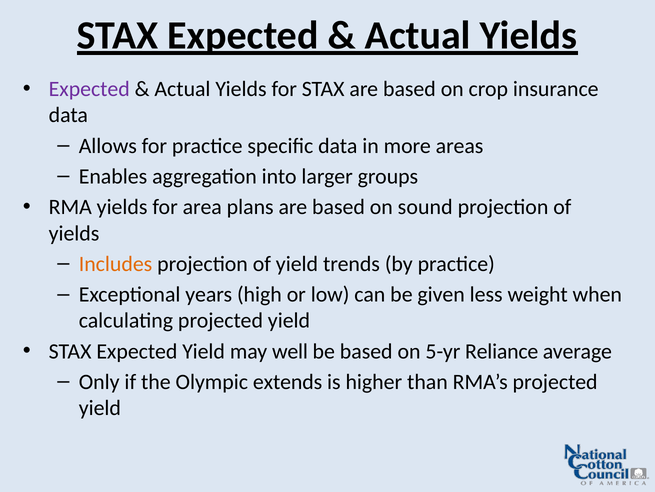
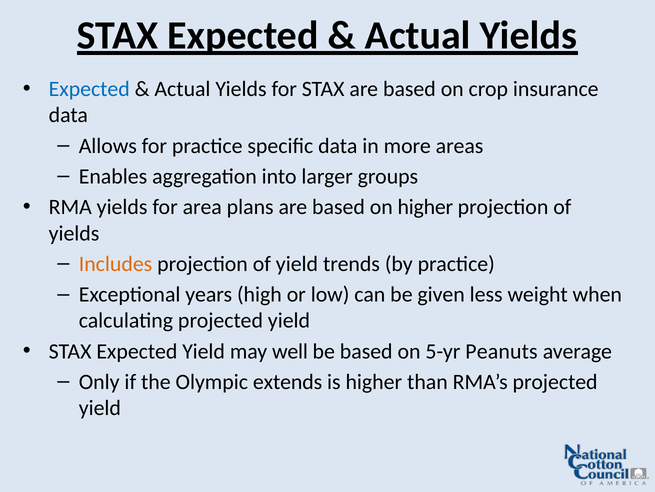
Expected at (89, 89) colour: purple -> blue
on sound: sound -> higher
Reliance: Reliance -> Peanuts
